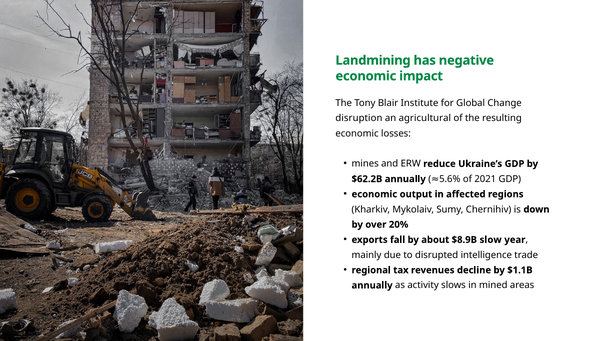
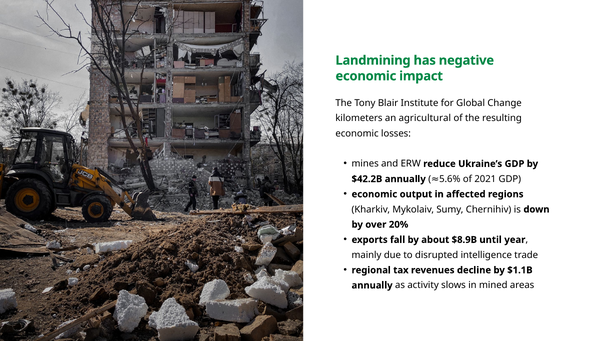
disruption: disruption -> kilometers
$62.2B: $62.2B -> $42.2B
slow: slow -> until
